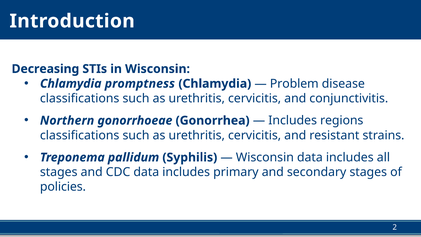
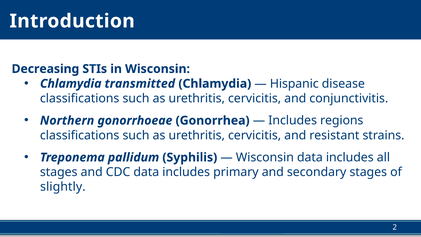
promptness: promptness -> transmitted
Problem: Problem -> Hispanic
policies: policies -> slightly
